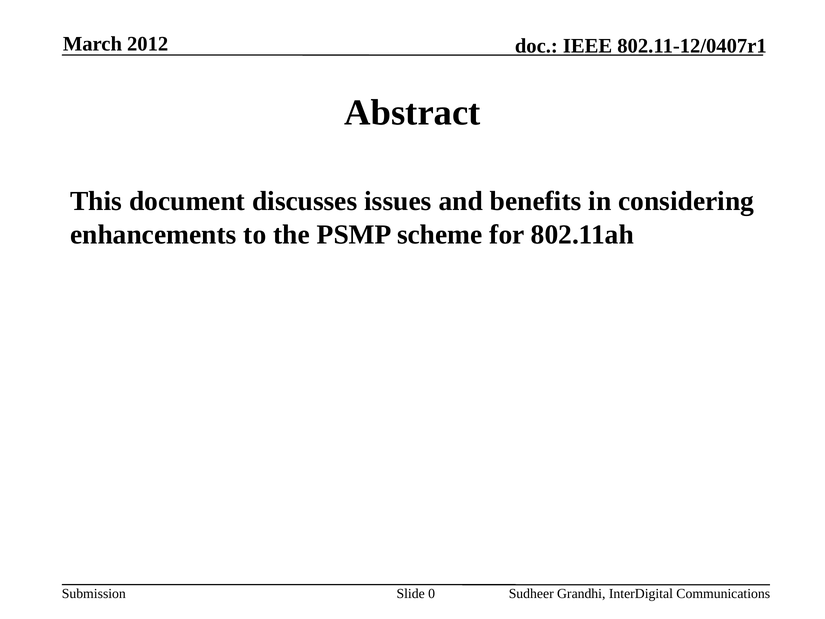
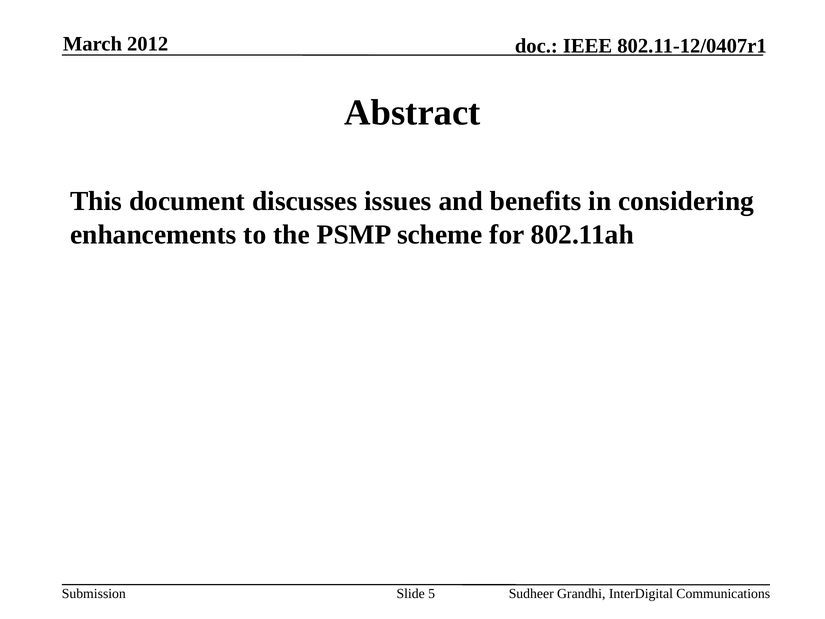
0: 0 -> 5
